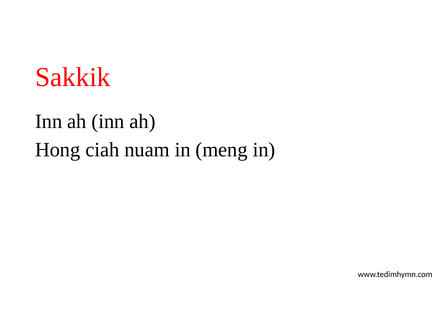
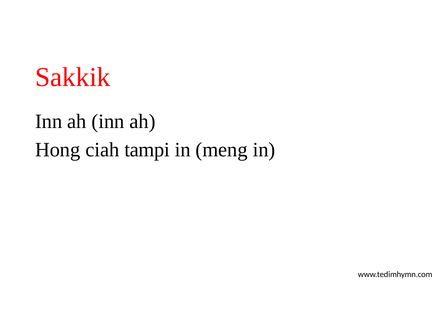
nuam: nuam -> tampi
